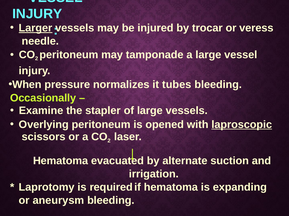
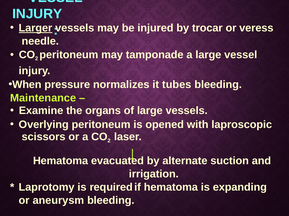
Occasionally: Occasionally -> Maintenance
stapler: stapler -> organs
laproscopic underline: present -> none
